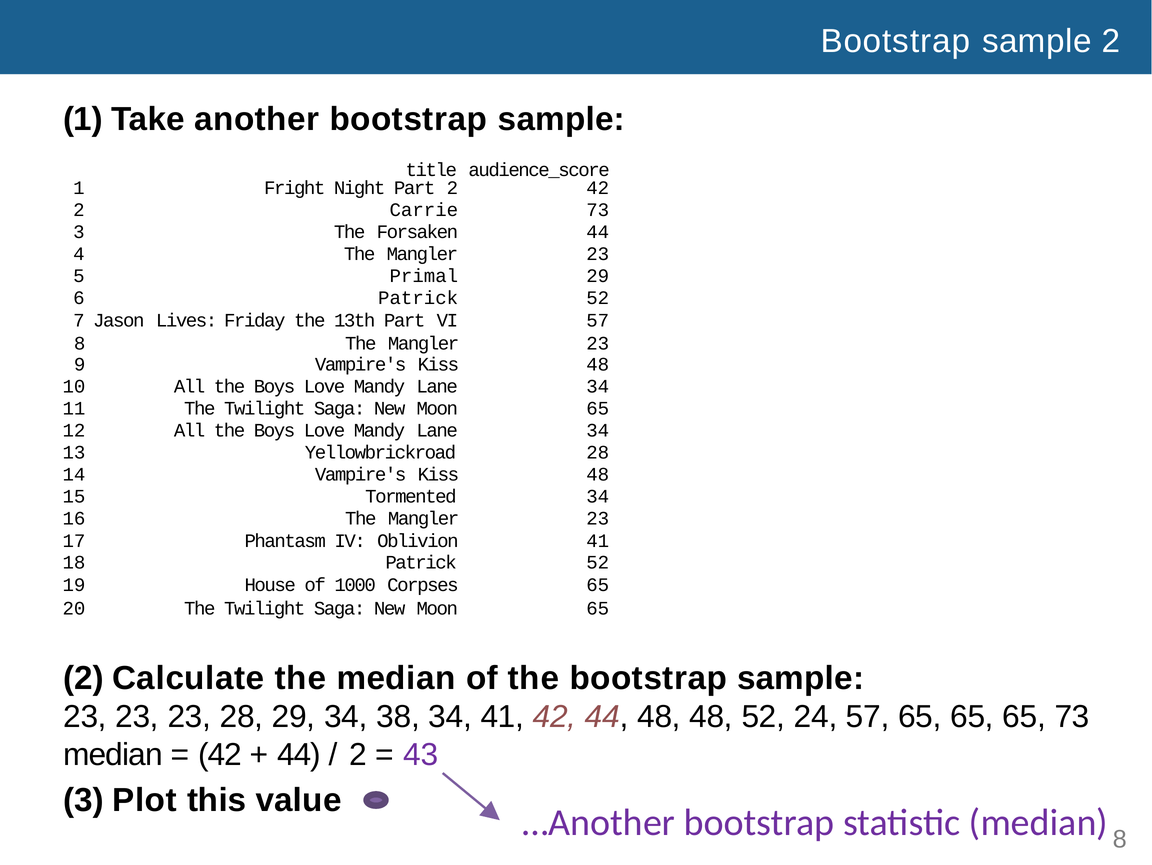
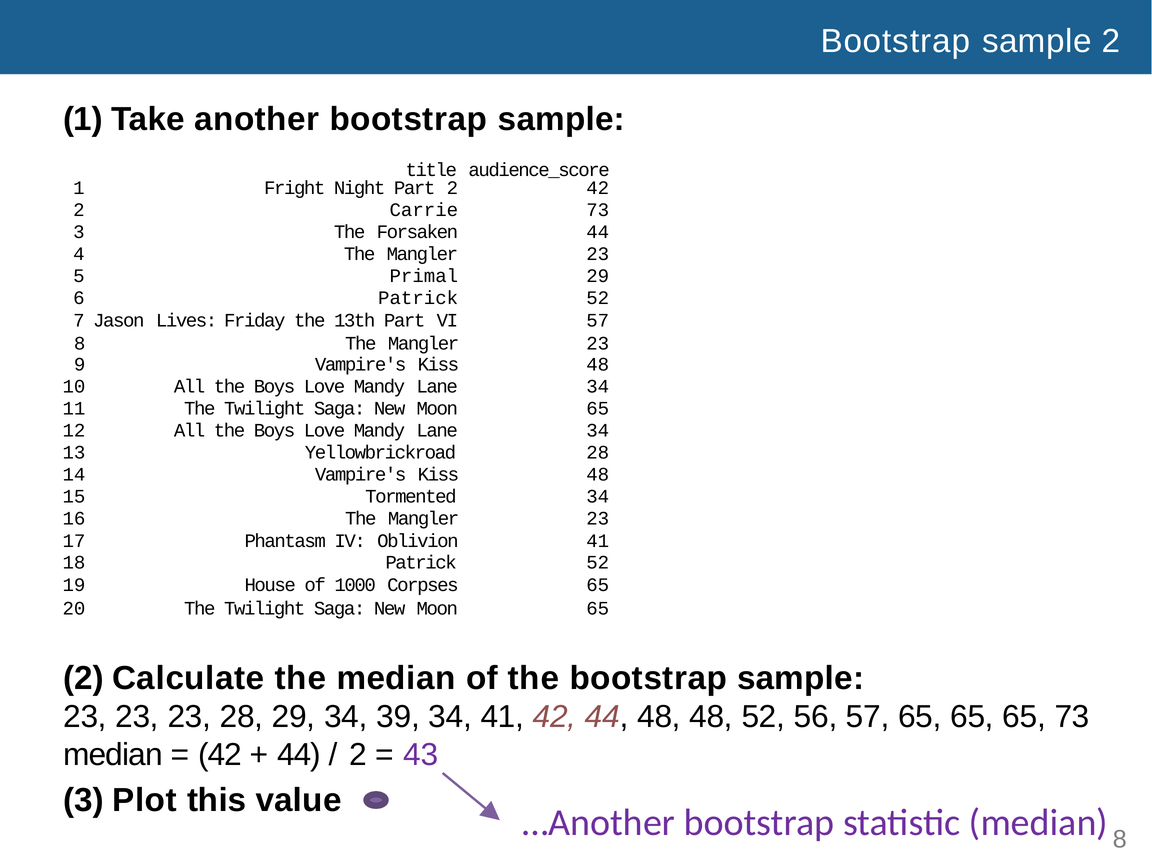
38: 38 -> 39
24: 24 -> 56
